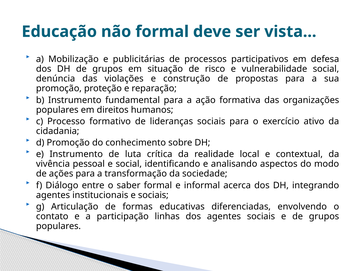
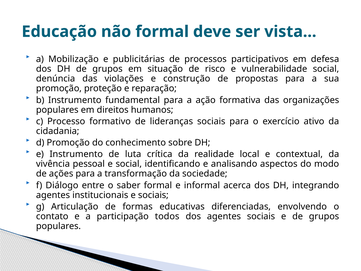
linhas: linhas -> todos
